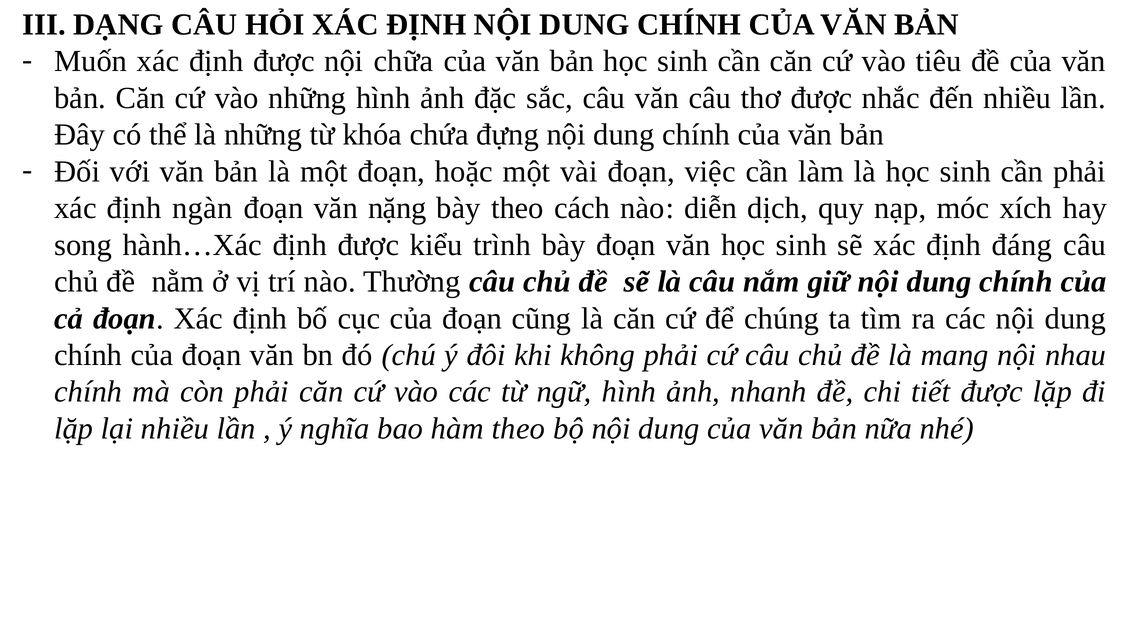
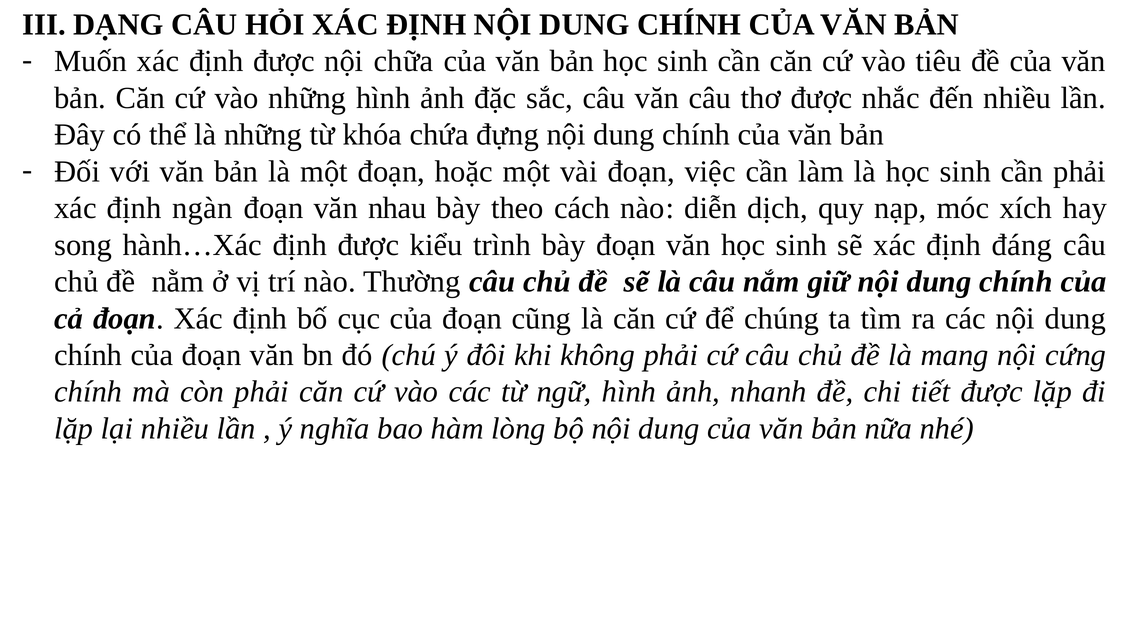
nặng: nặng -> nhau
nhau: nhau -> cứng
hàm theo: theo -> lòng
